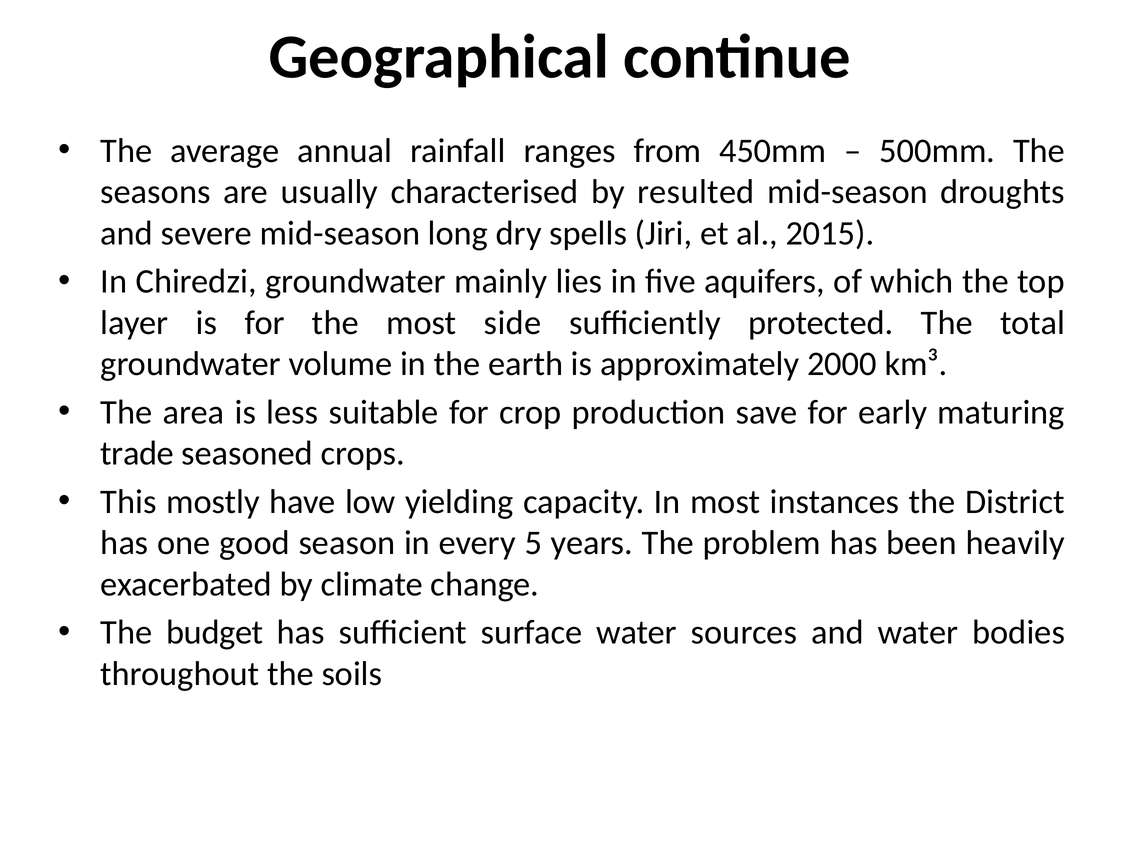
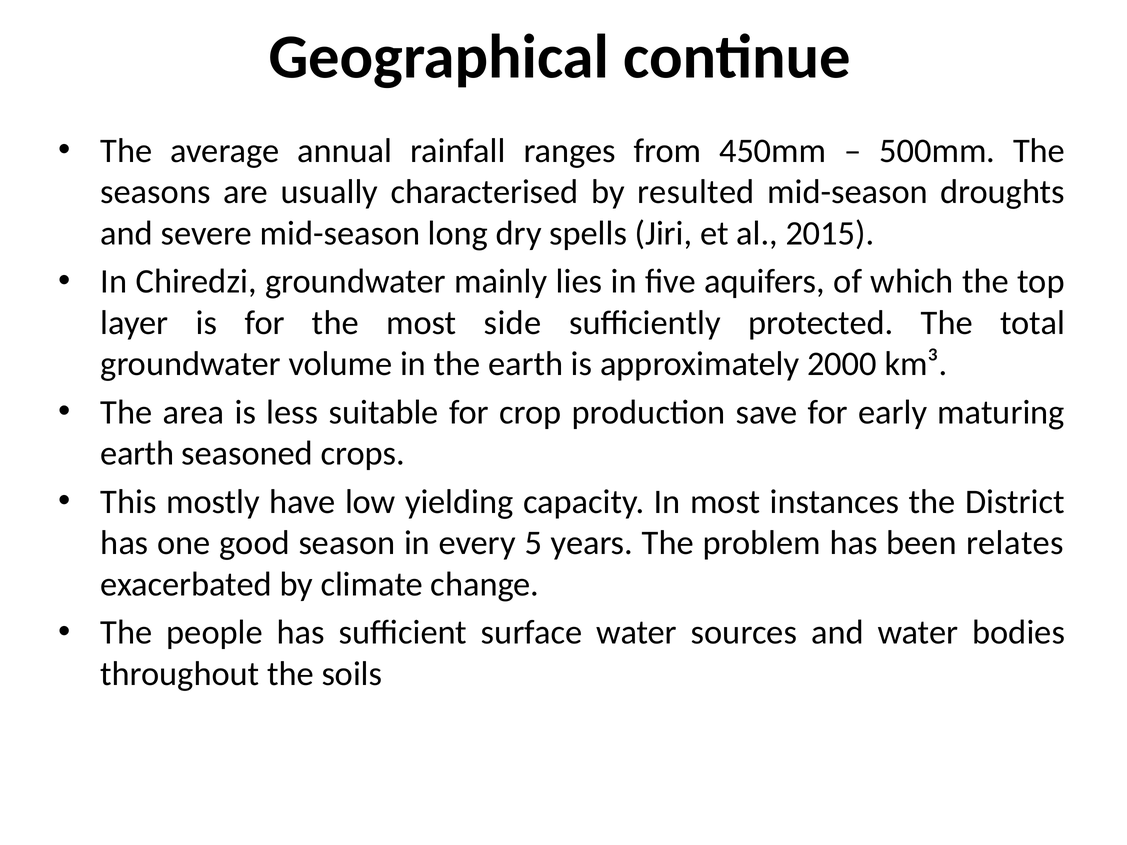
trade at (137, 454): trade -> earth
heavily: heavily -> relates
budget: budget -> people
